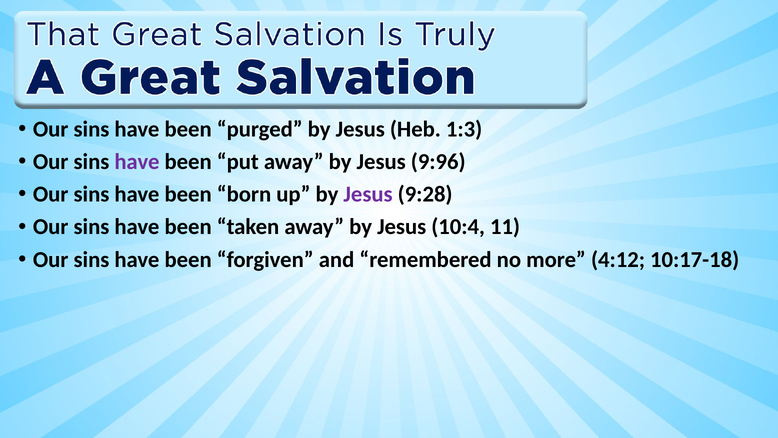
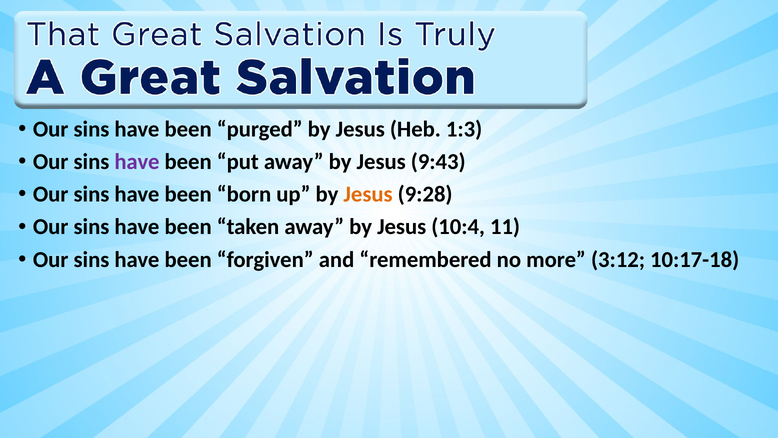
9:96: 9:96 -> 9:43
Jesus at (368, 194) colour: purple -> orange
4:12: 4:12 -> 3:12
